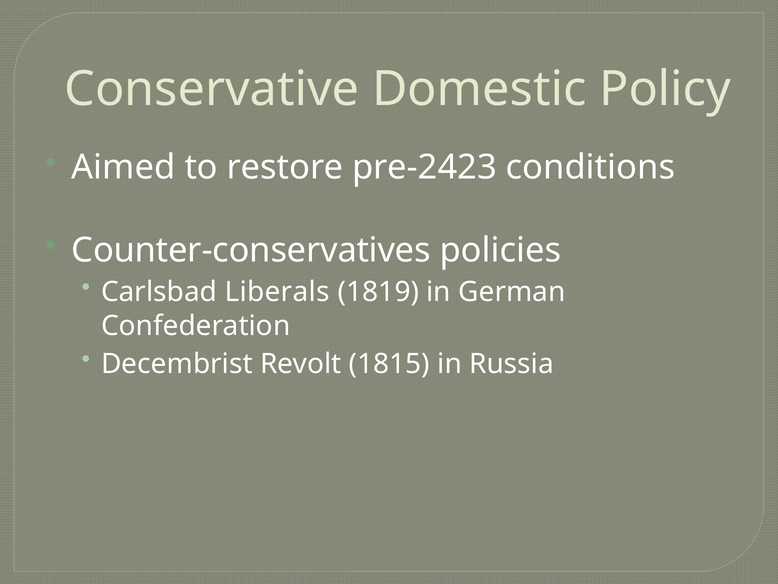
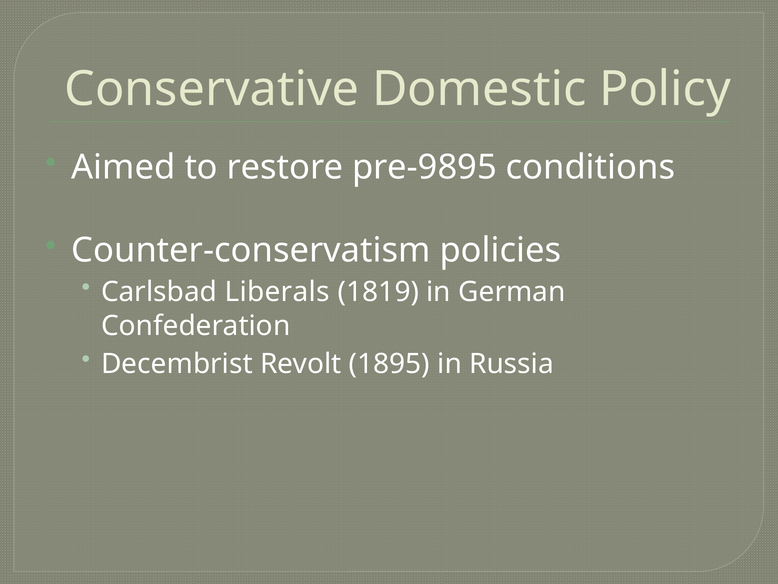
pre-2423: pre-2423 -> pre-9895
Counter-conservatives: Counter-conservatives -> Counter-conservatism
1815: 1815 -> 1895
